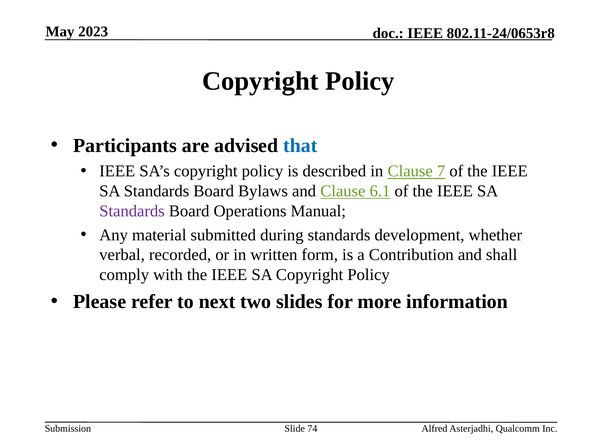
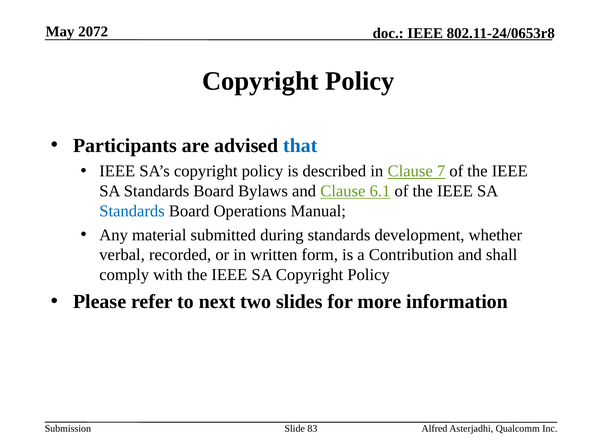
2023: 2023 -> 2072
Standards at (132, 211) colour: purple -> blue
74: 74 -> 83
